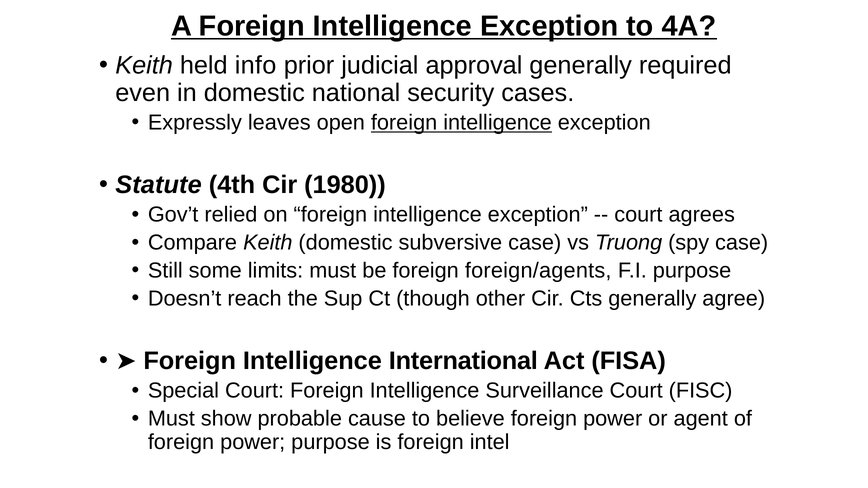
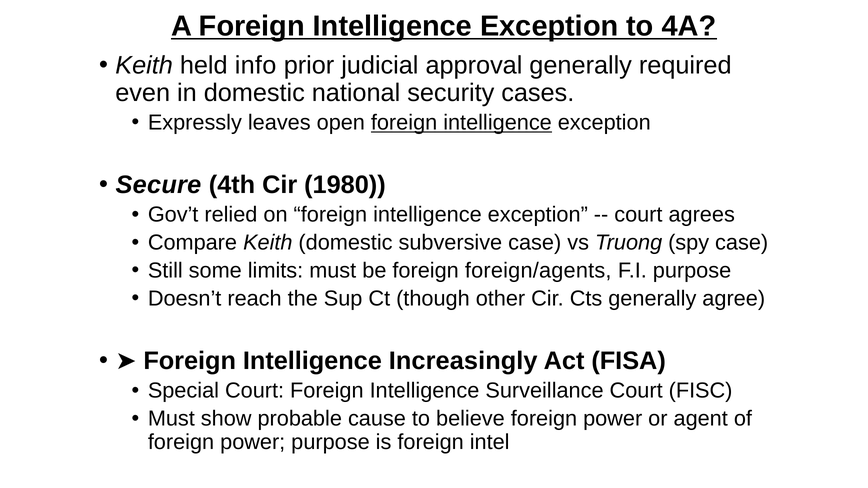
Statute: Statute -> Secure
International: International -> Increasingly
